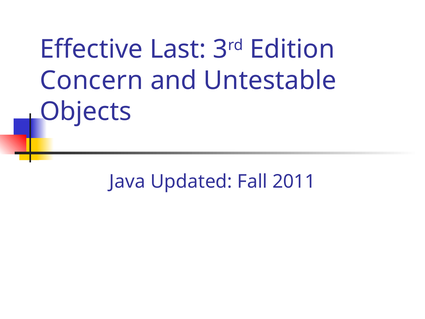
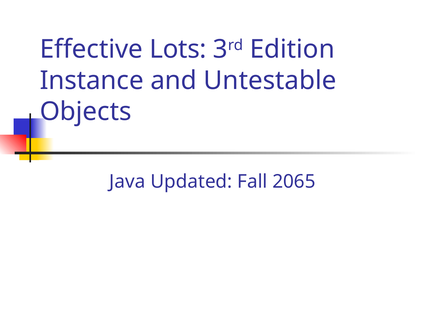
Last: Last -> Lots
Concern: Concern -> Instance
2011: 2011 -> 2065
